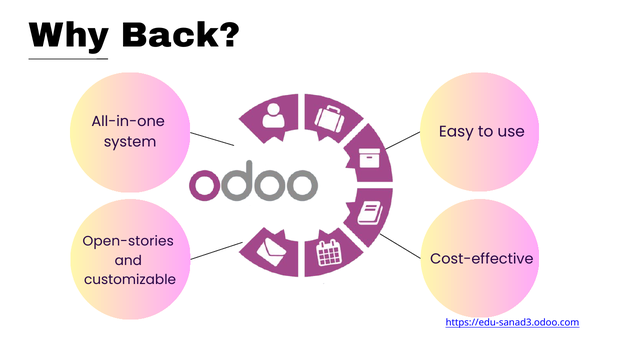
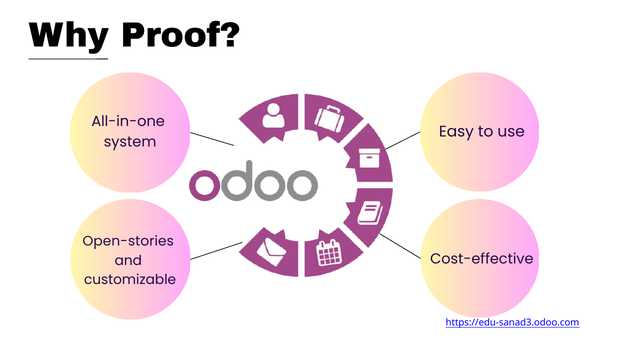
Back: Back -> Proof
